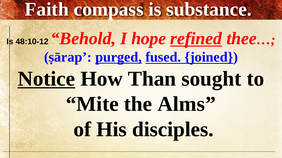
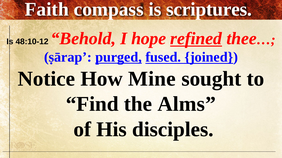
substance: substance -> scriptures
Notice underline: present -> none
Than: Than -> Mine
Mite: Mite -> Find
